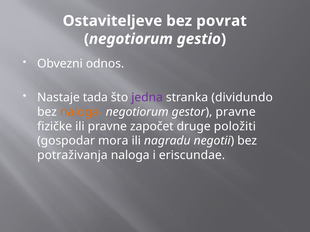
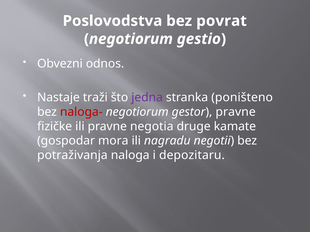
Ostaviteljeve: Ostaviteljeve -> Poslovodstva
tada: tada -> traži
dividundo: dividundo -> poništeno
naloga- colour: orange -> red
započet: započet -> negotia
položiti: položiti -> kamate
eriscundae: eriscundae -> depozitaru
